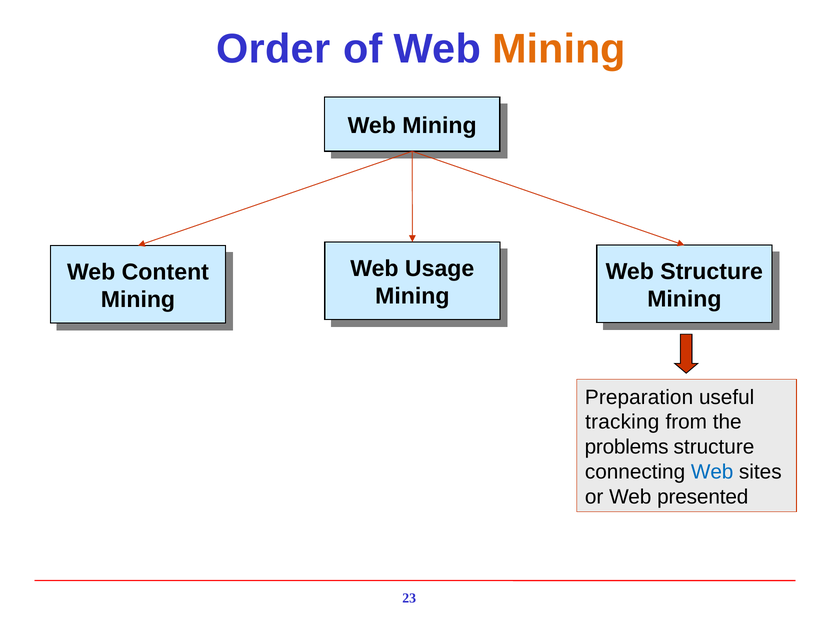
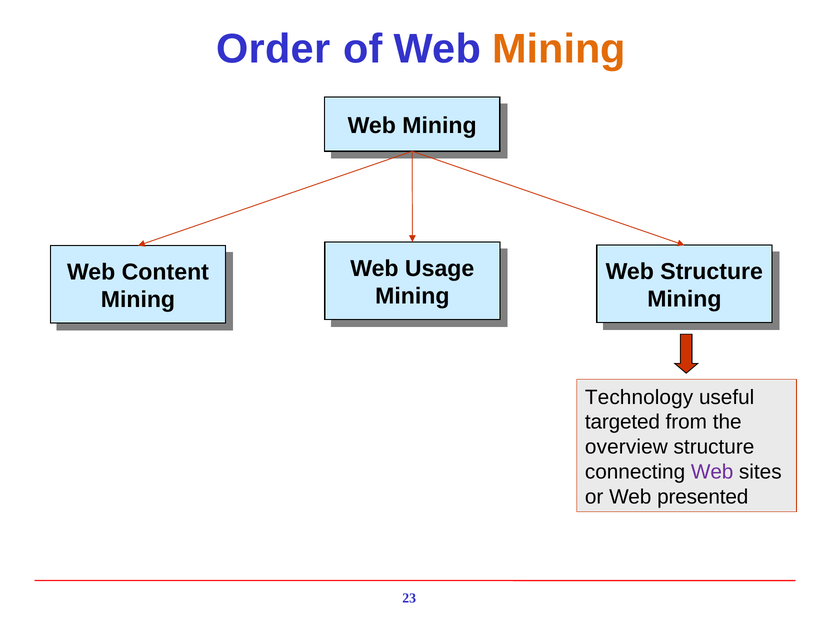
Preparation: Preparation -> Technology
tracking: tracking -> targeted
problems: problems -> overview
Web at (712, 472) colour: blue -> purple
